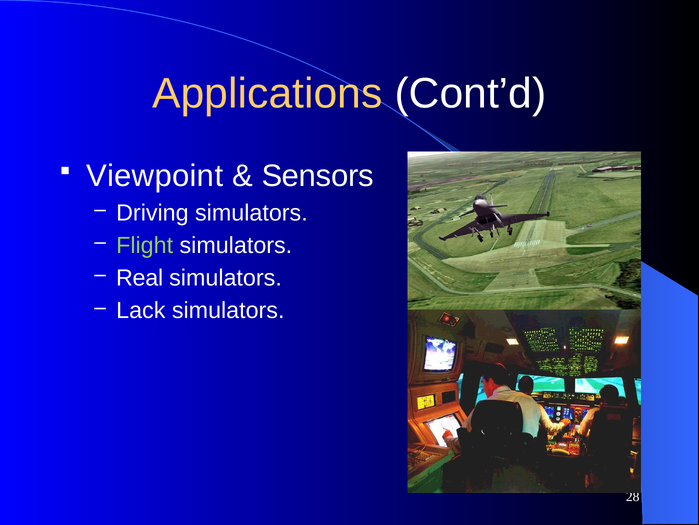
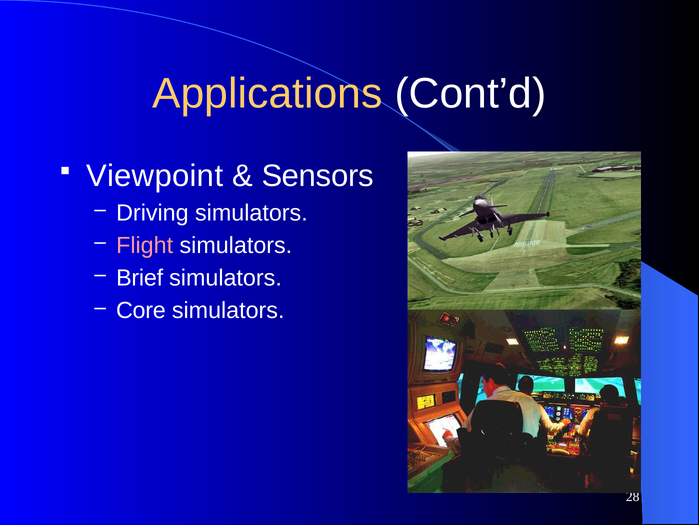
Flight colour: light green -> pink
Real: Real -> Brief
Lack: Lack -> Core
